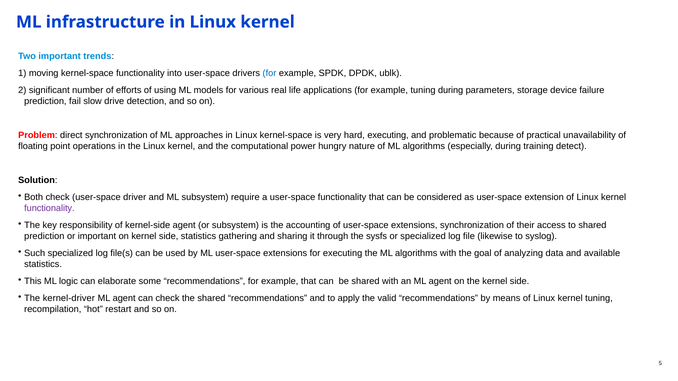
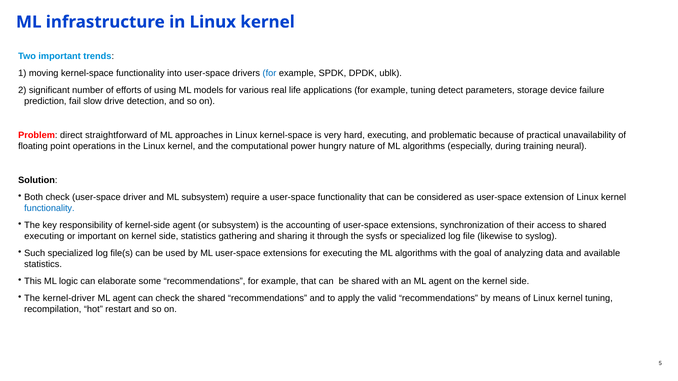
tuning during: during -> detect
direct synchronization: synchronization -> straightforward
detect: detect -> neural
functionality at (49, 208) colour: purple -> blue
prediction at (44, 236): prediction -> executing
